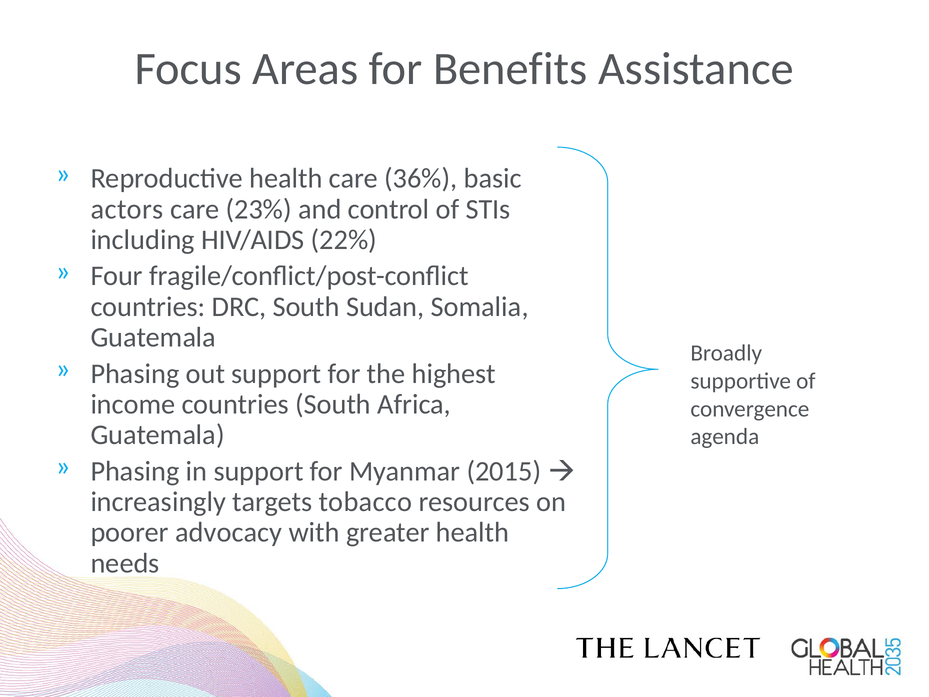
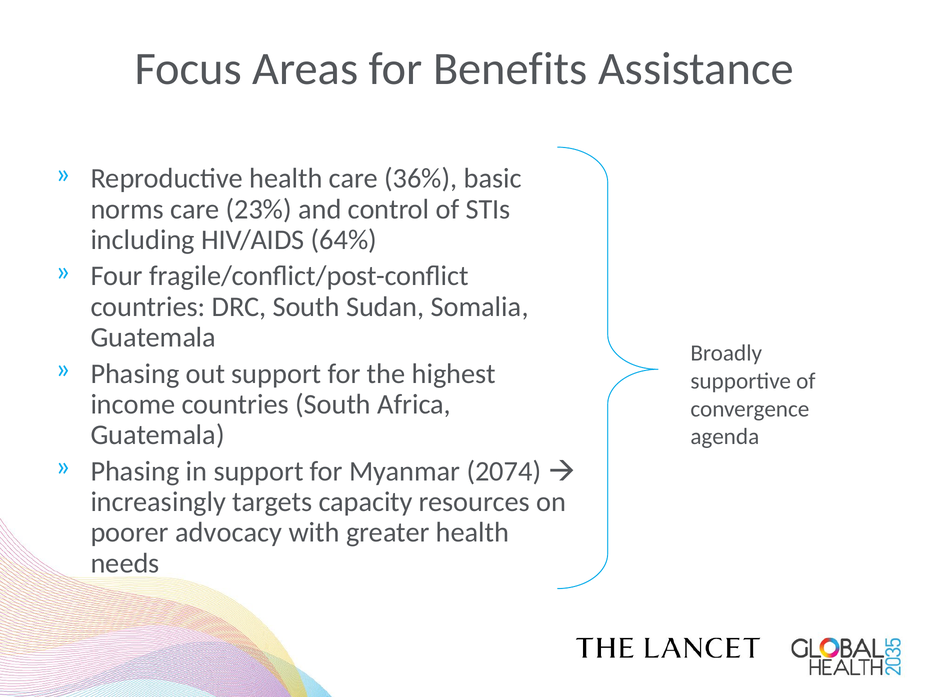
actors: actors -> norms
22%: 22% -> 64%
2015: 2015 -> 2074
tobacco: tobacco -> capacity
